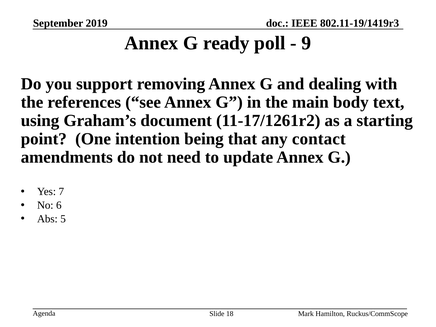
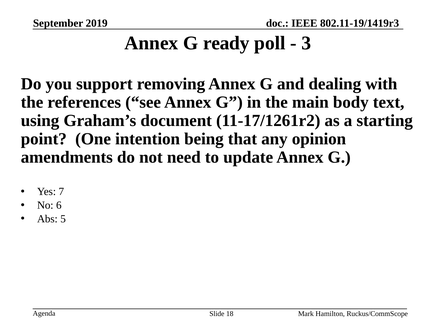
9: 9 -> 3
contact: contact -> opinion
